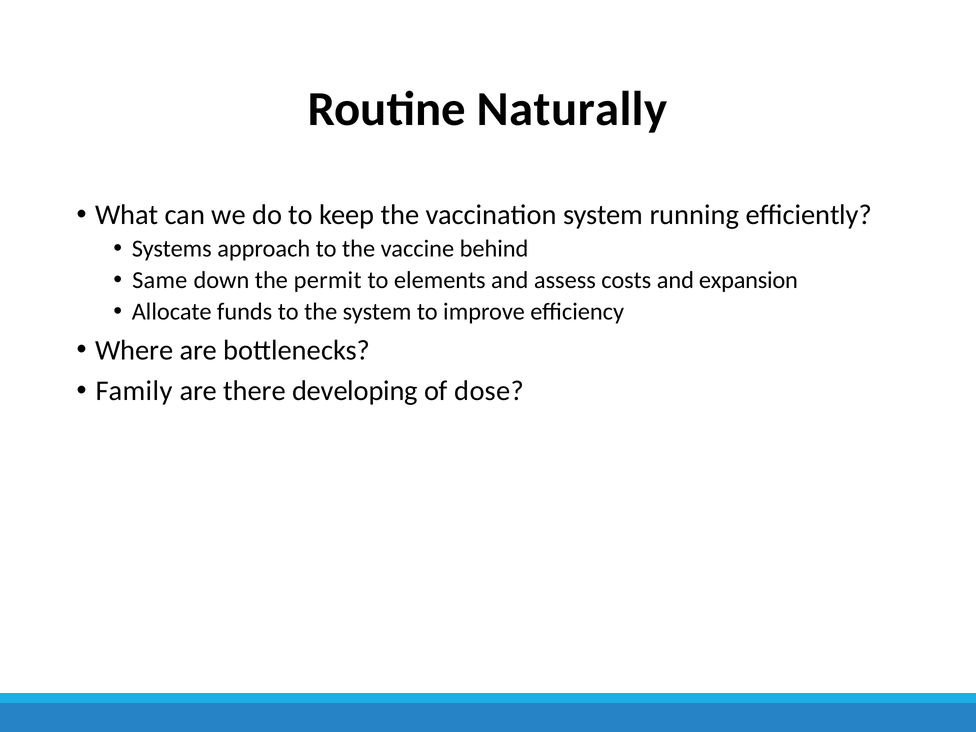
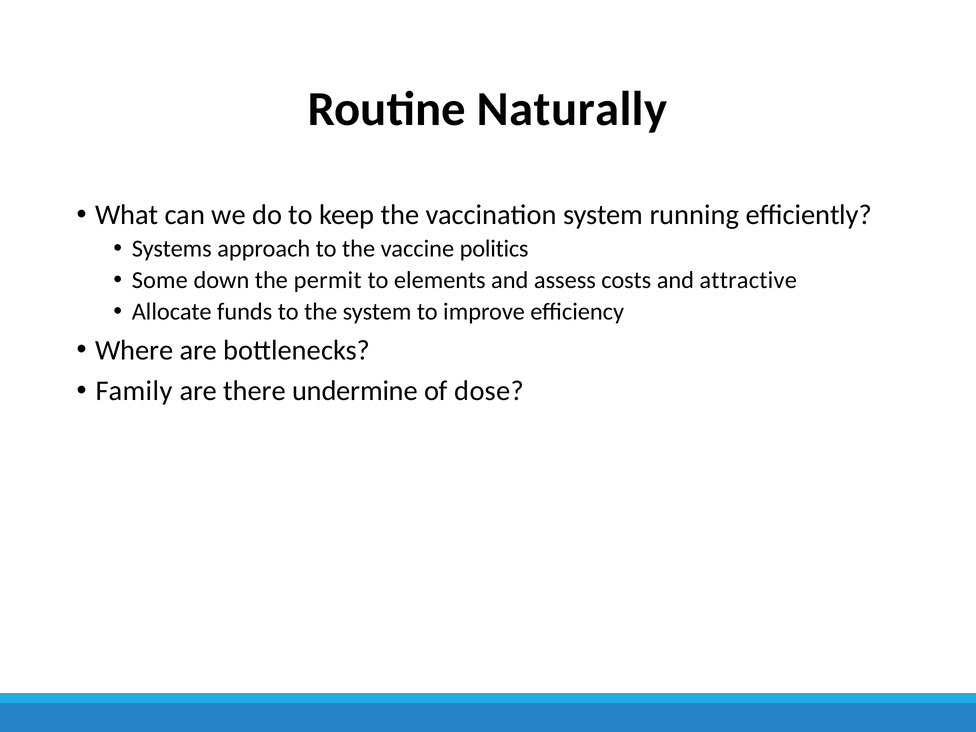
behind: behind -> politics
Same: Same -> Some
expansion: expansion -> attractive
developing: developing -> undermine
